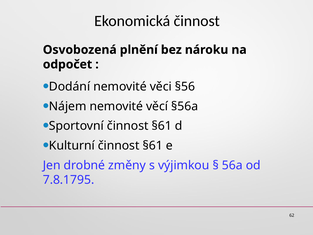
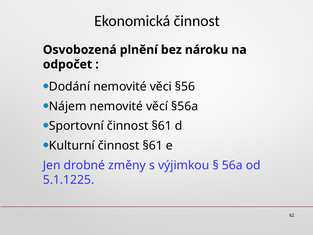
7.8.1795: 7.8.1795 -> 5.1.1225
